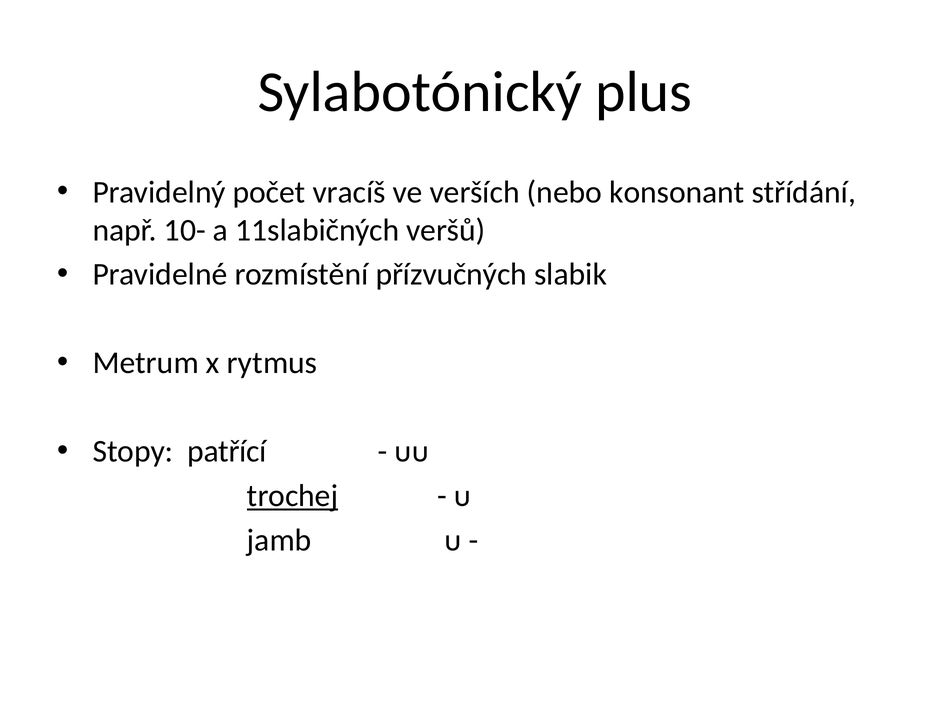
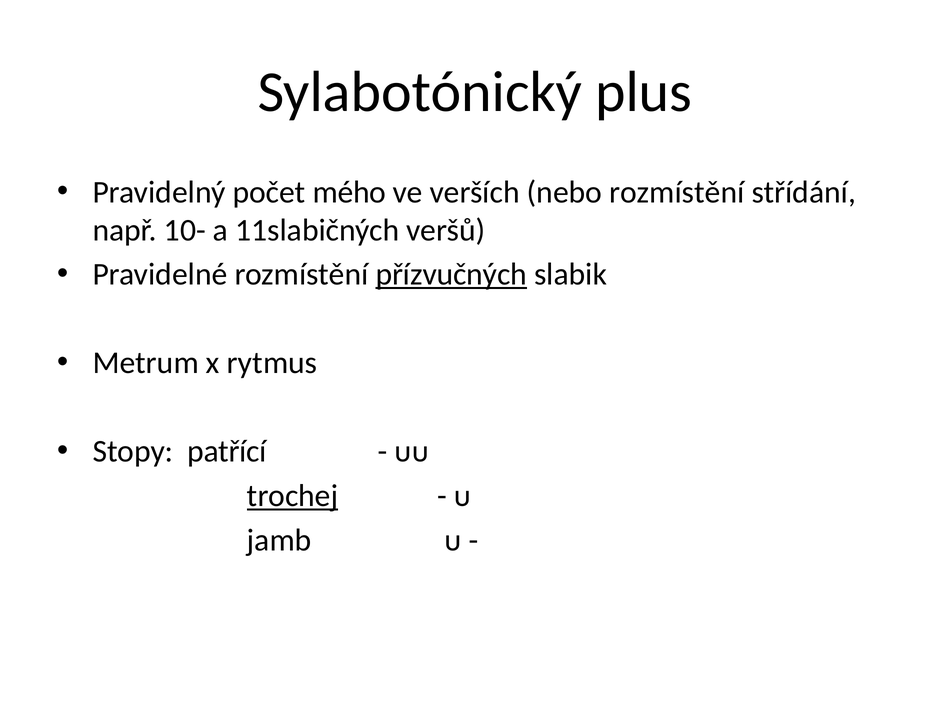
vracíš: vracíš -> mého
nebo konsonant: konsonant -> rozmístění
přízvučných underline: none -> present
